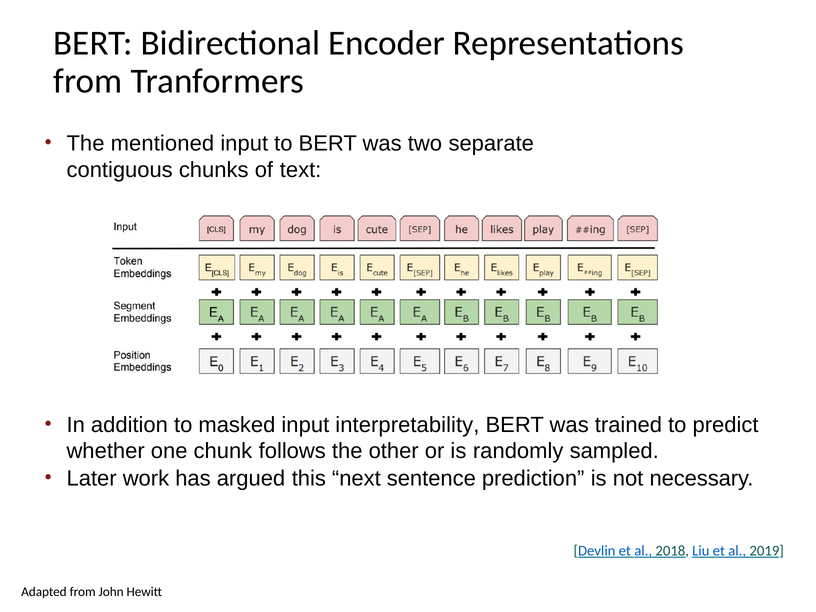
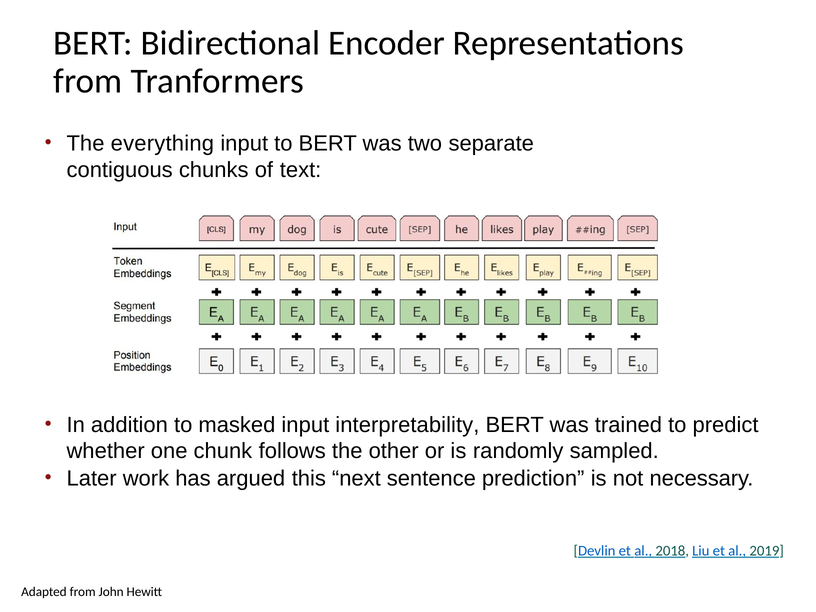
mentioned: mentioned -> everything
